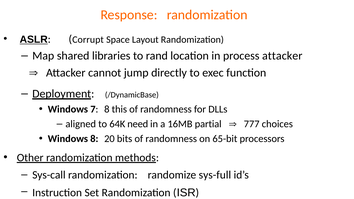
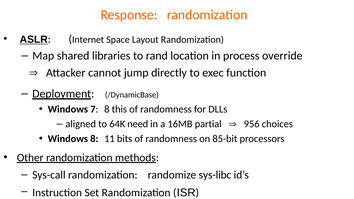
Corrupt: Corrupt -> Internet
process attacker: attacker -> override
777: 777 -> 956
20: 20 -> 11
65-bit: 65-bit -> 85-bit
sys-full: sys-full -> sys-libc
